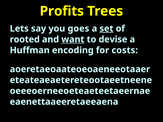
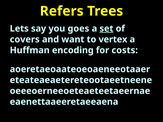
Profits: Profits -> Refers
rooted: rooted -> covers
want underline: present -> none
devise: devise -> vertex
